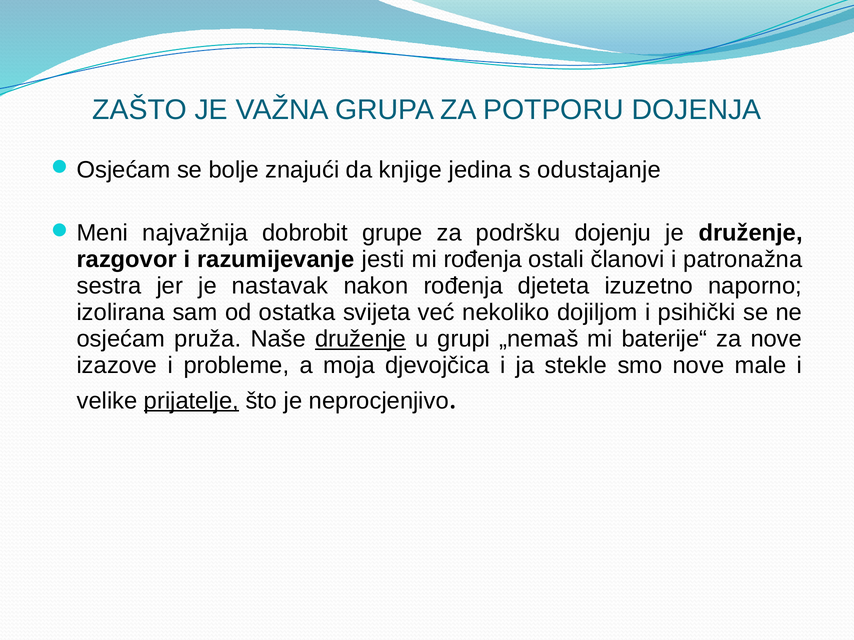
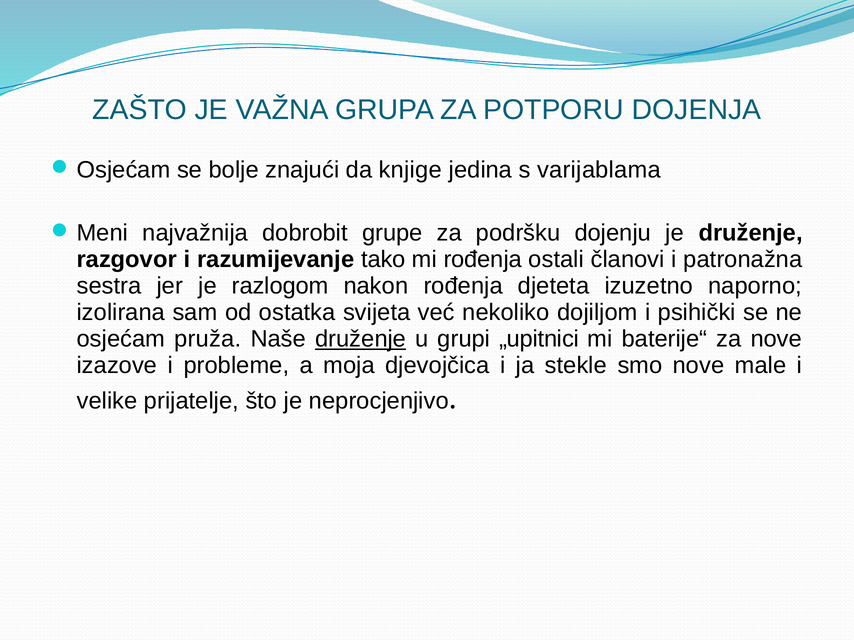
odustajanje: odustajanje -> varijablama
jesti: jesti -> tako
nastavak: nastavak -> razlogom
„nemaš: „nemaš -> „upitnici
prijatelje underline: present -> none
